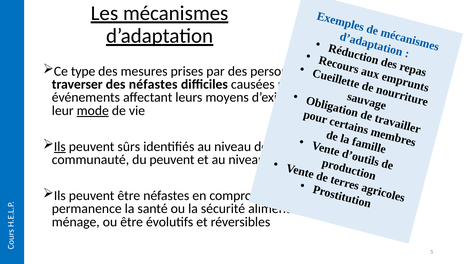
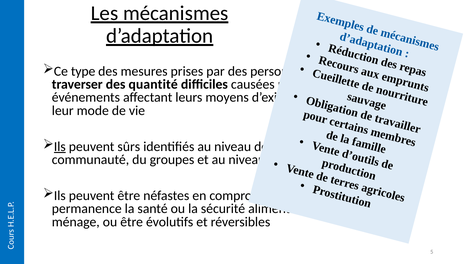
des néfastes: néfastes -> quantité
mode underline: present -> none
du peuvent: peuvent -> groupes
